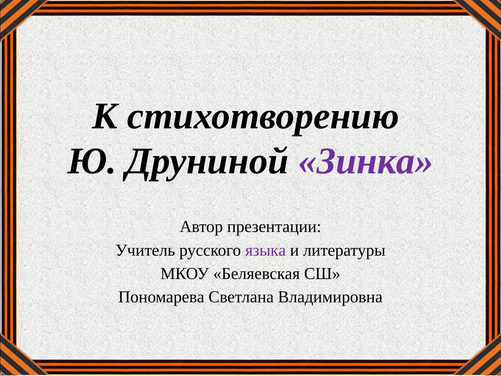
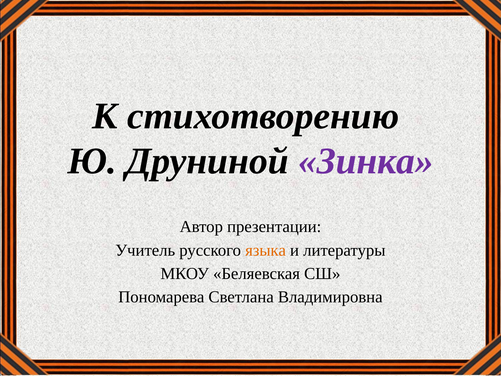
языка colour: purple -> orange
